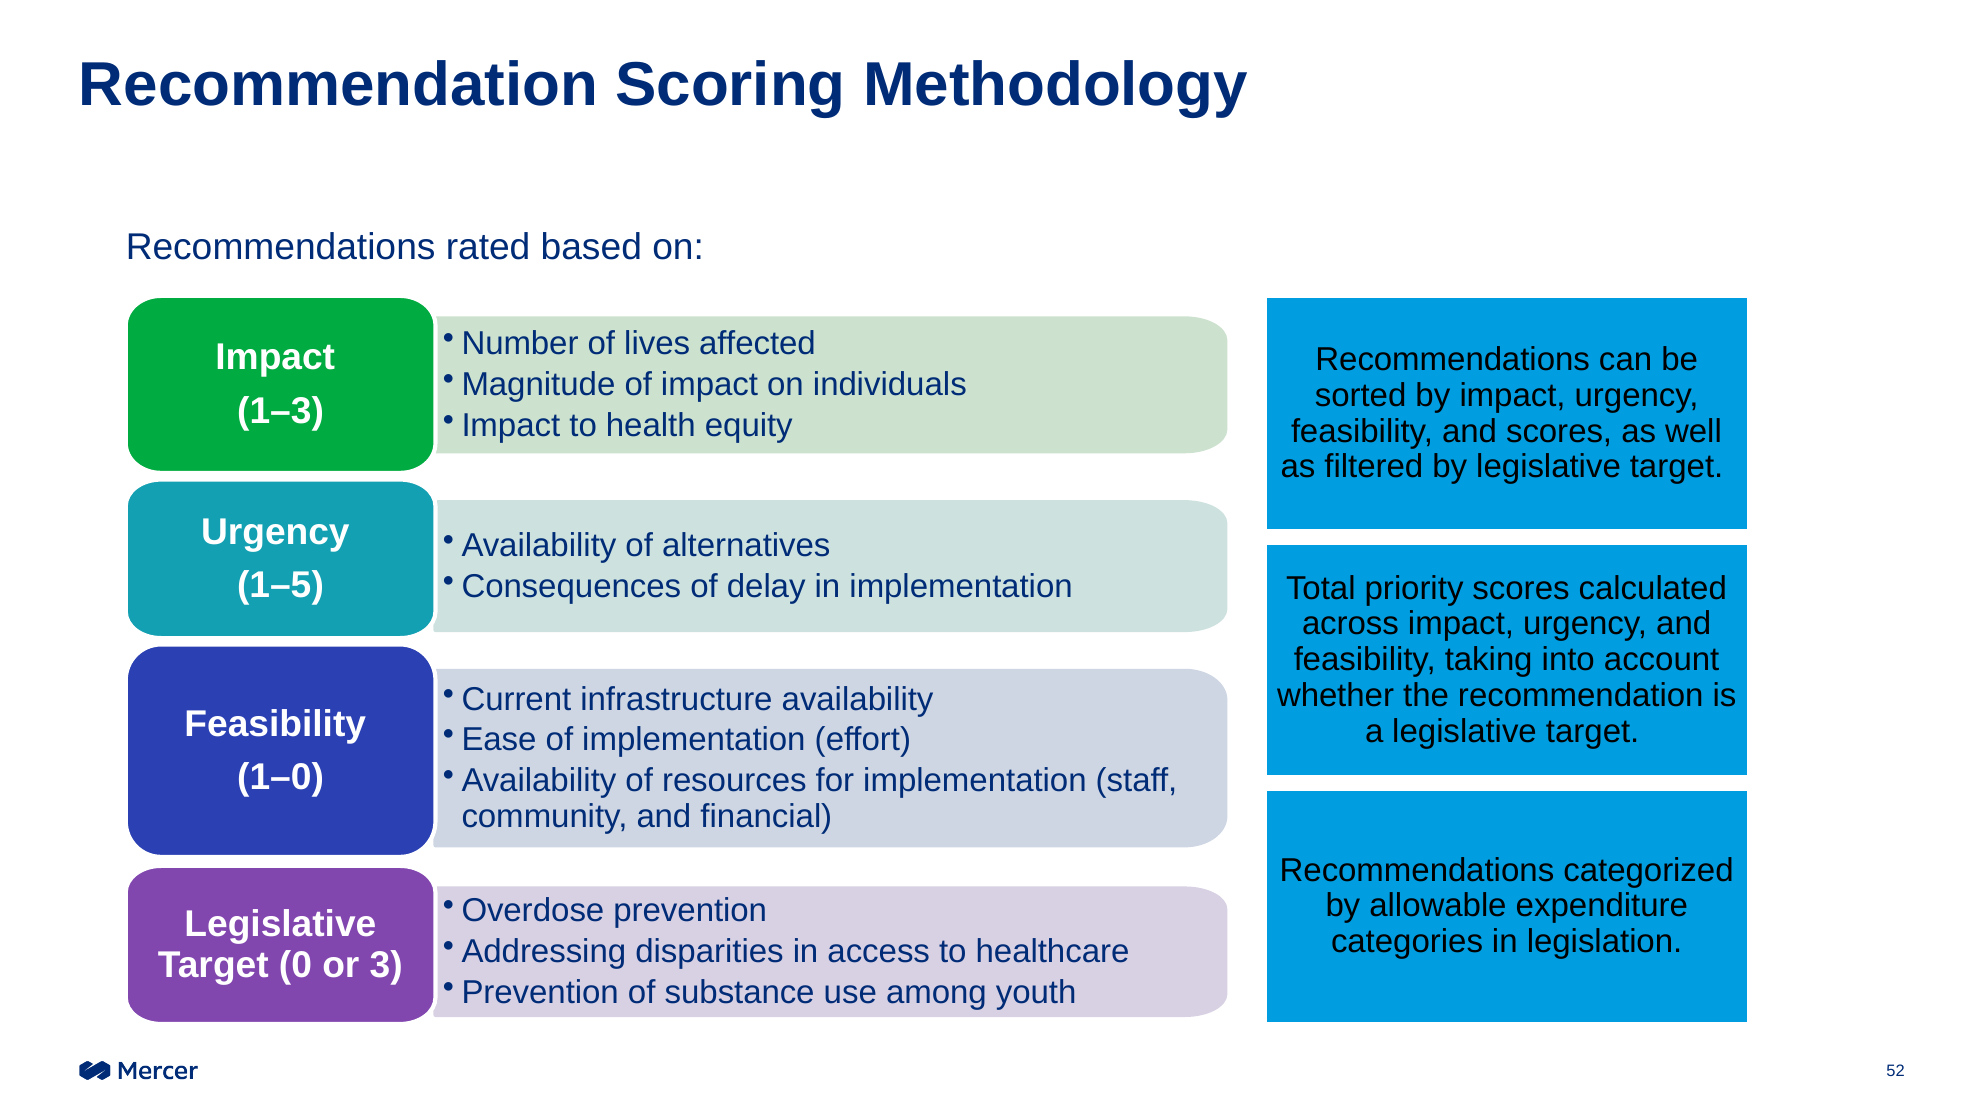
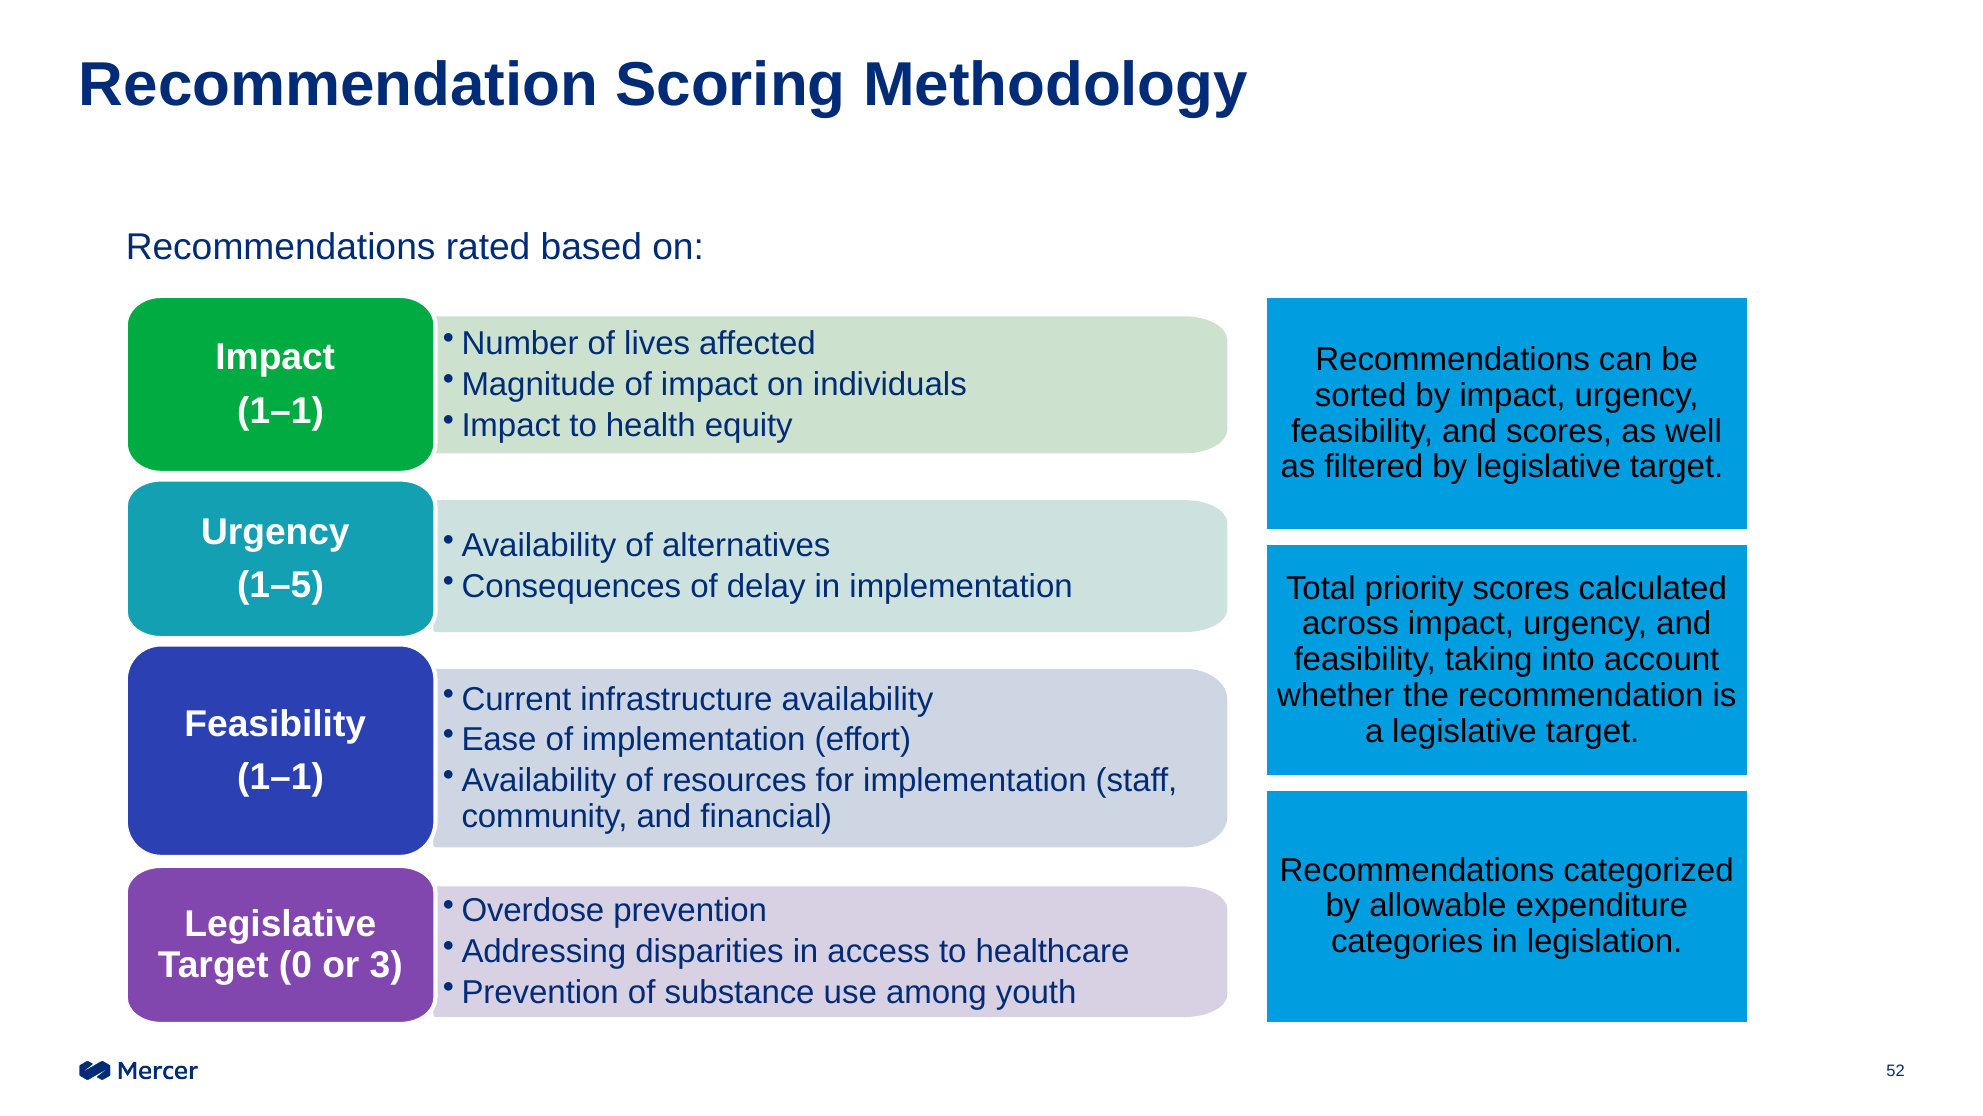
1–3 at (281, 411): 1–3 -> 1–1
1–0 at (281, 777): 1–0 -> 1–1
